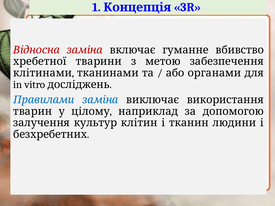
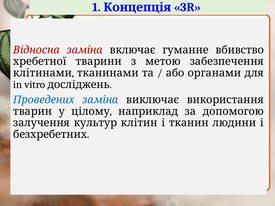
Правилами: Правилами -> Проведених
